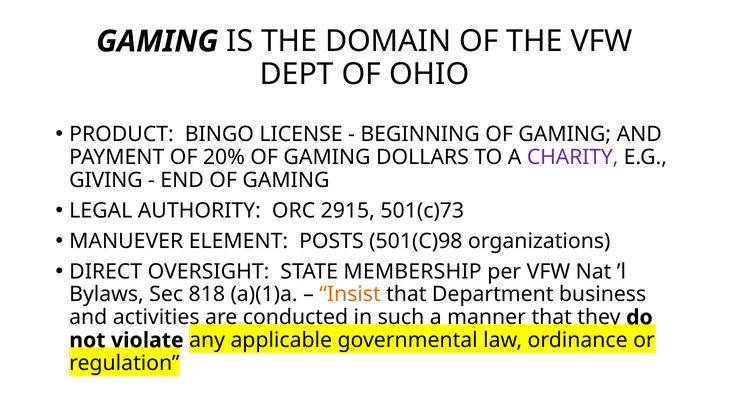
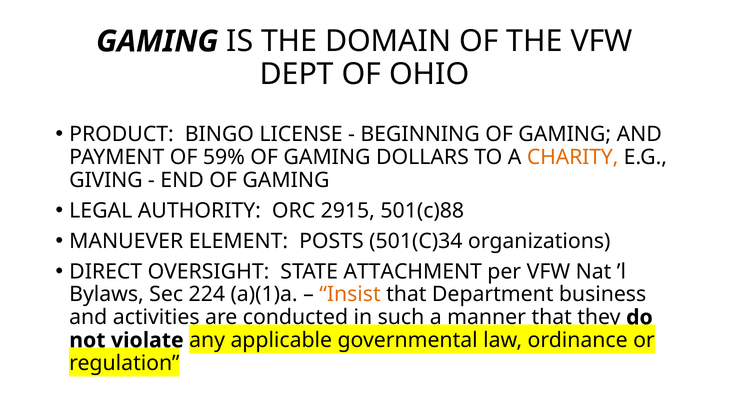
20%: 20% -> 59%
CHARITY colour: purple -> orange
501(c)73: 501(c)73 -> 501(c)88
501(C)98: 501(C)98 -> 501(C)34
MEMBERSHIP: MEMBERSHIP -> ATTACHMENT
818: 818 -> 224
